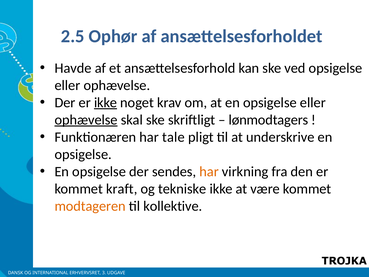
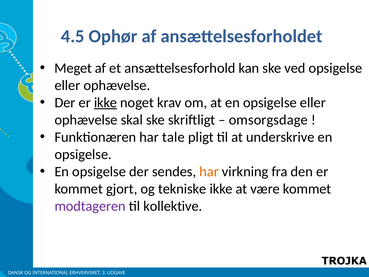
2.5: 2.5 -> 4.5
Havde: Havde -> Meget
ophævelse at (86, 120) underline: present -> none
lønmodtagers: lønmodtagers -> omsorgsdage
kraft: kraft -> gjort
modtageren colour: orange -> purple
